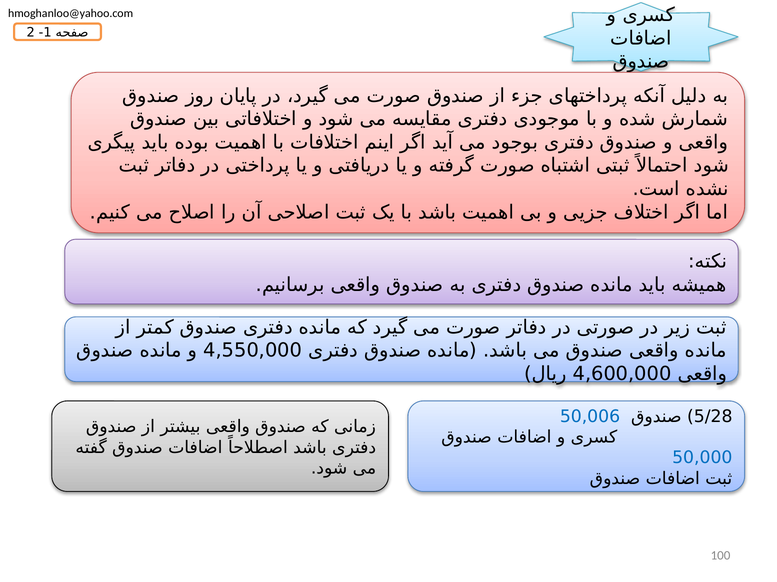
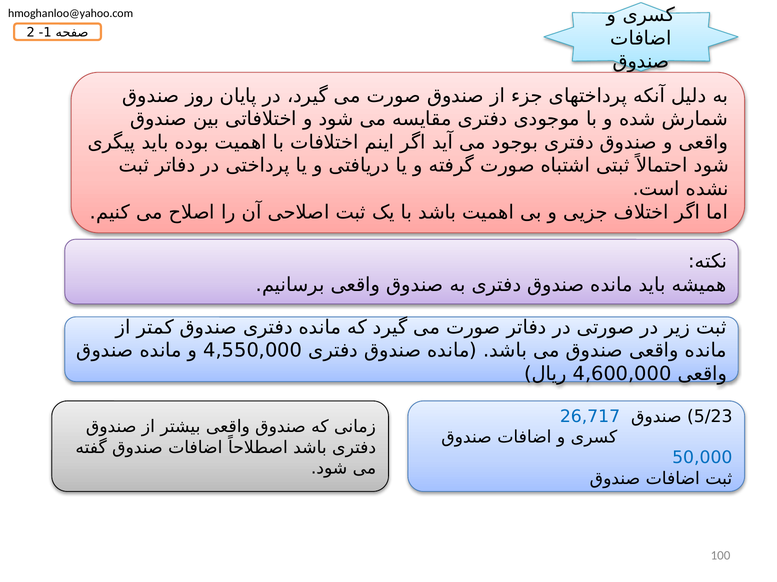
50,006: 50,006 -> 26,717
5/28: 5/28 -> 5/23
